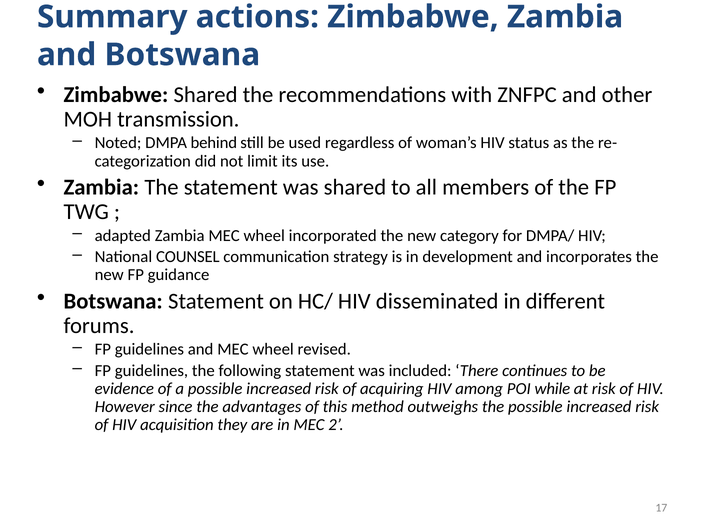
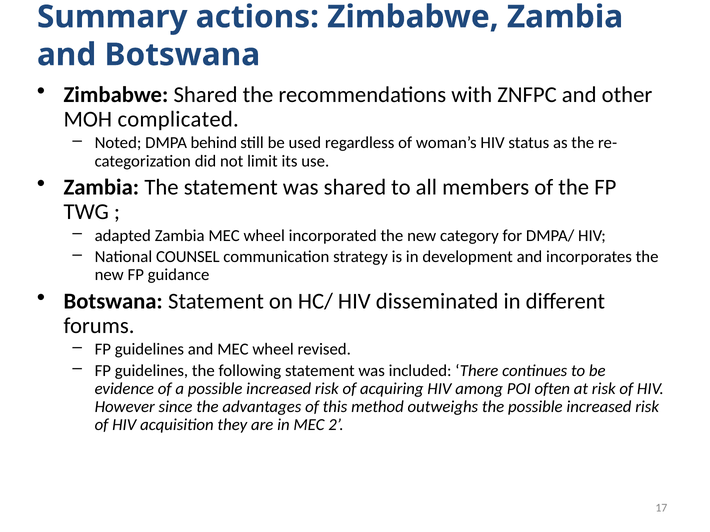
transmission: transmission -> complicated
while: while -> often
